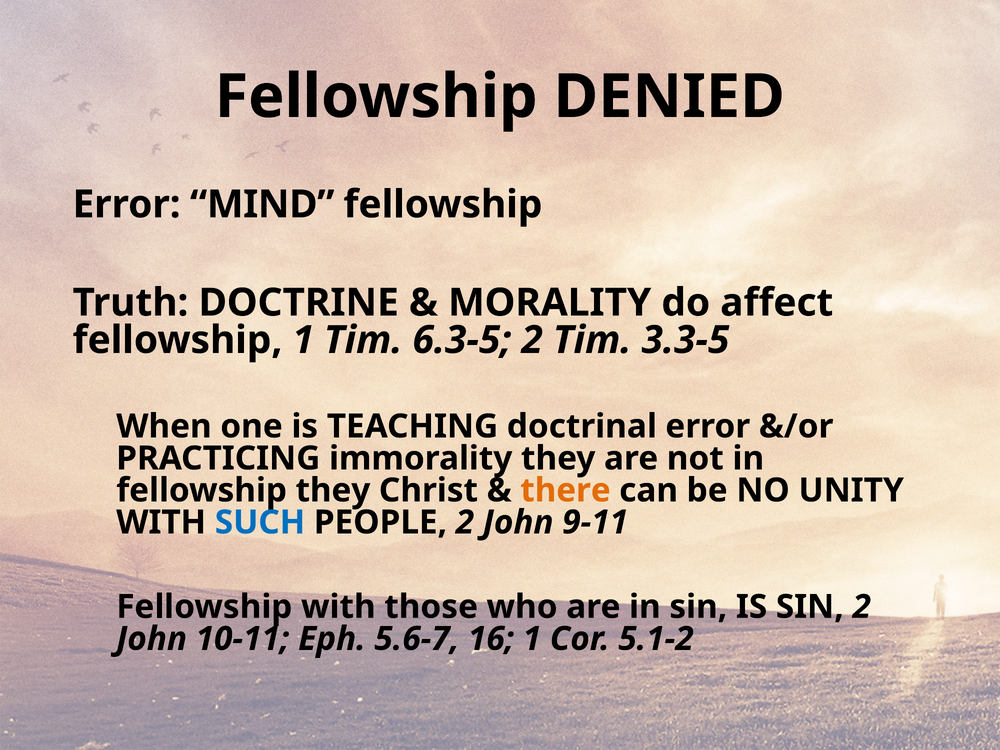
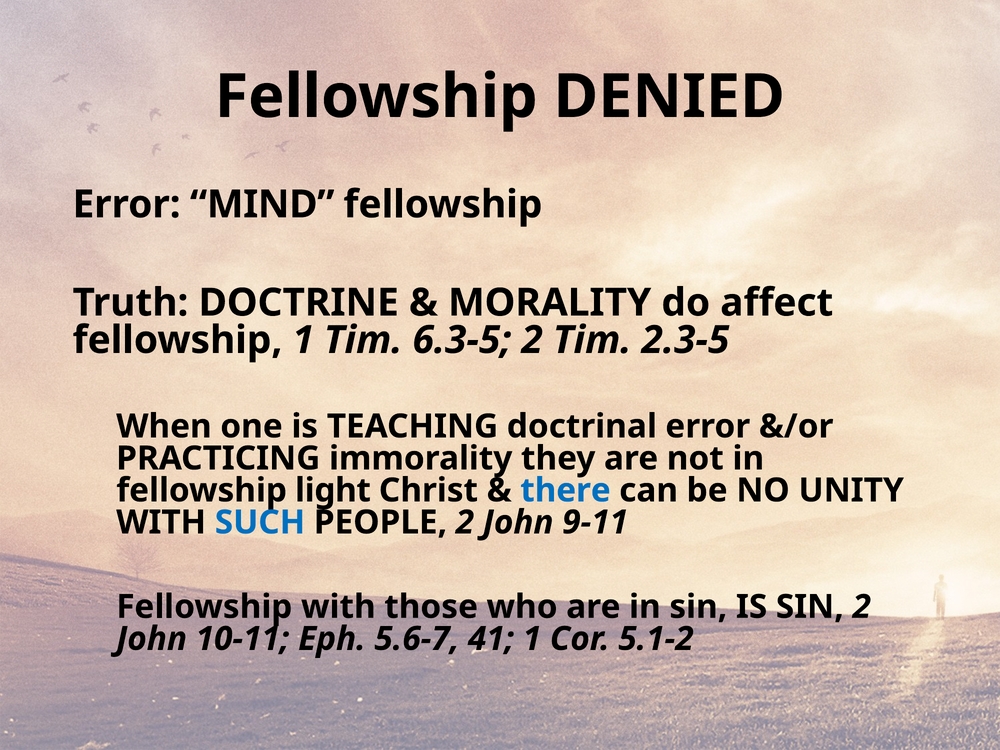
3.3-5: 3.3-5 -> 2.3-5
fellowship they: they -> light
there colour: orange -> blue
16: 16 -> 41
